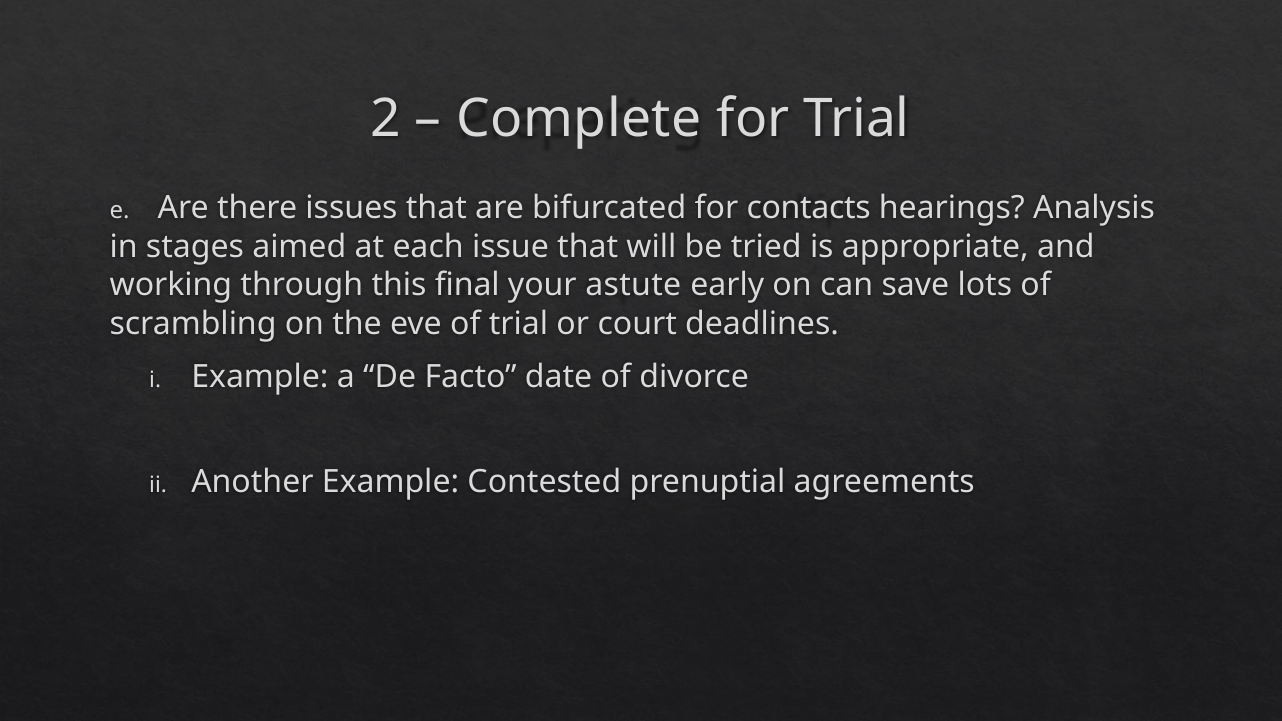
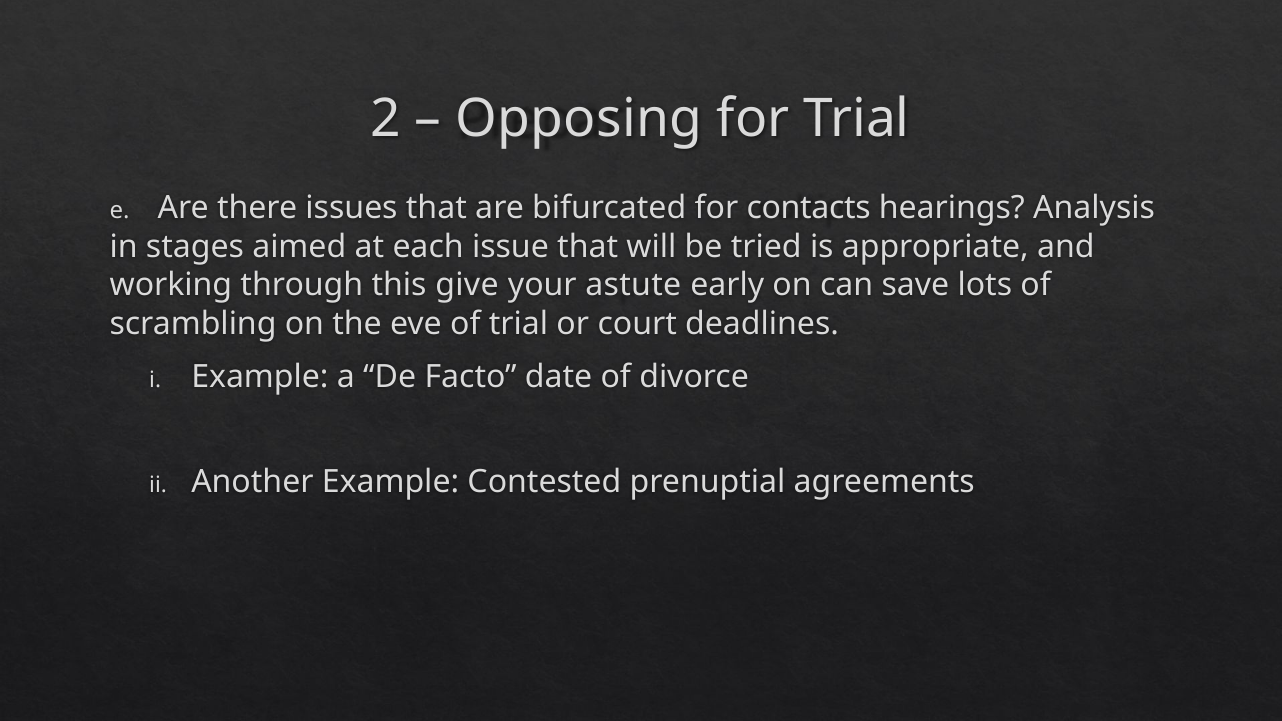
Complete: Complete -> Opposing
final: final -> give
